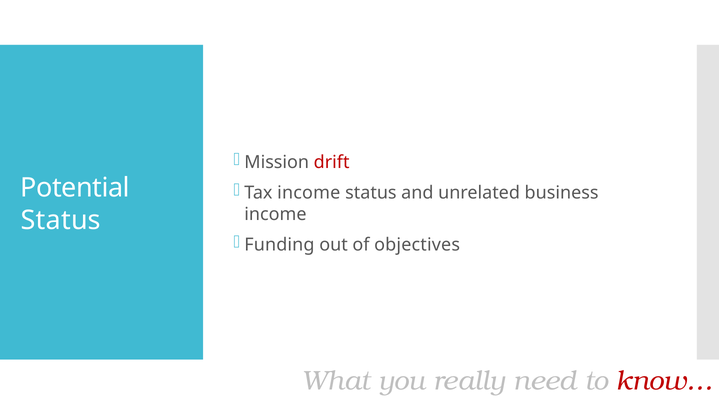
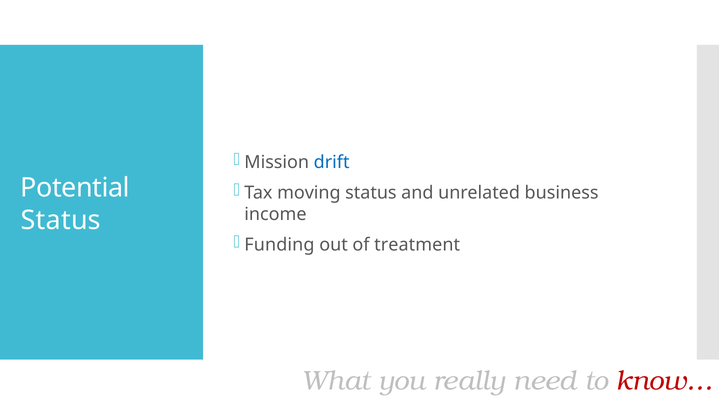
drift colour: red -> blue
Tax income: income -> moving
objectives: objectives -> treatment
